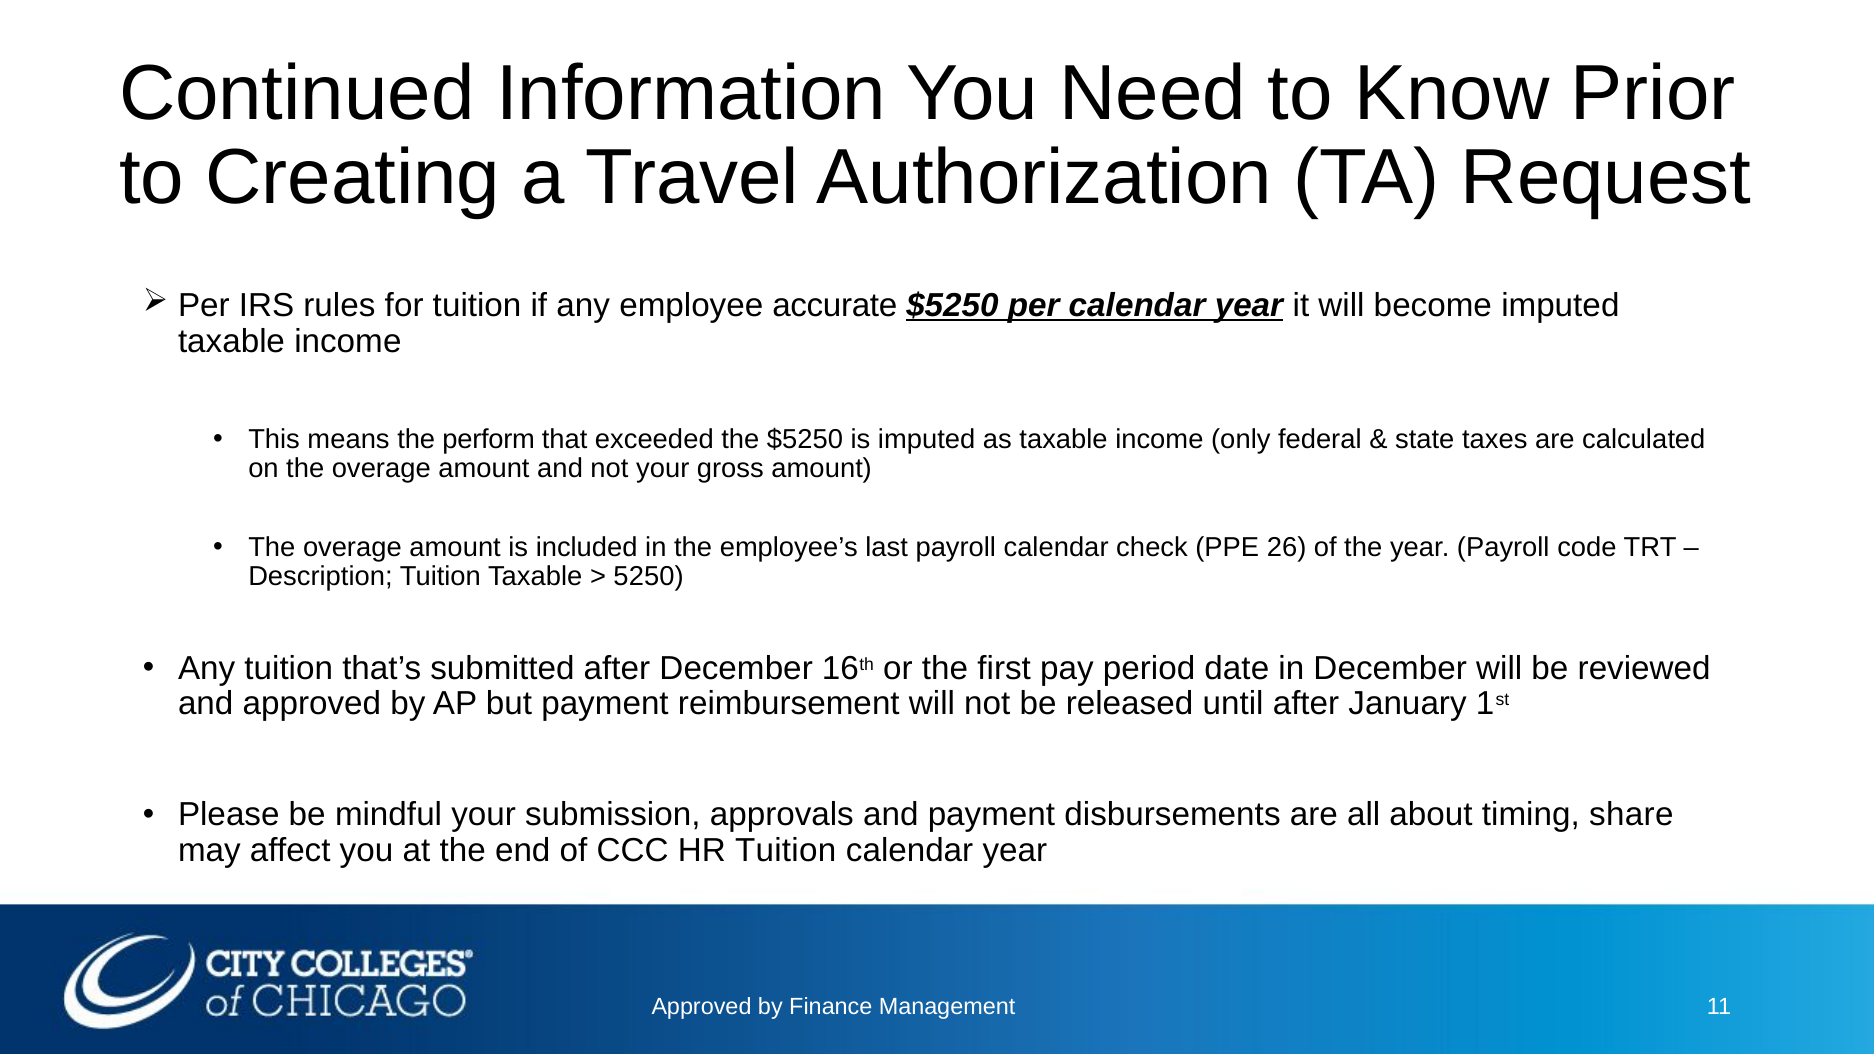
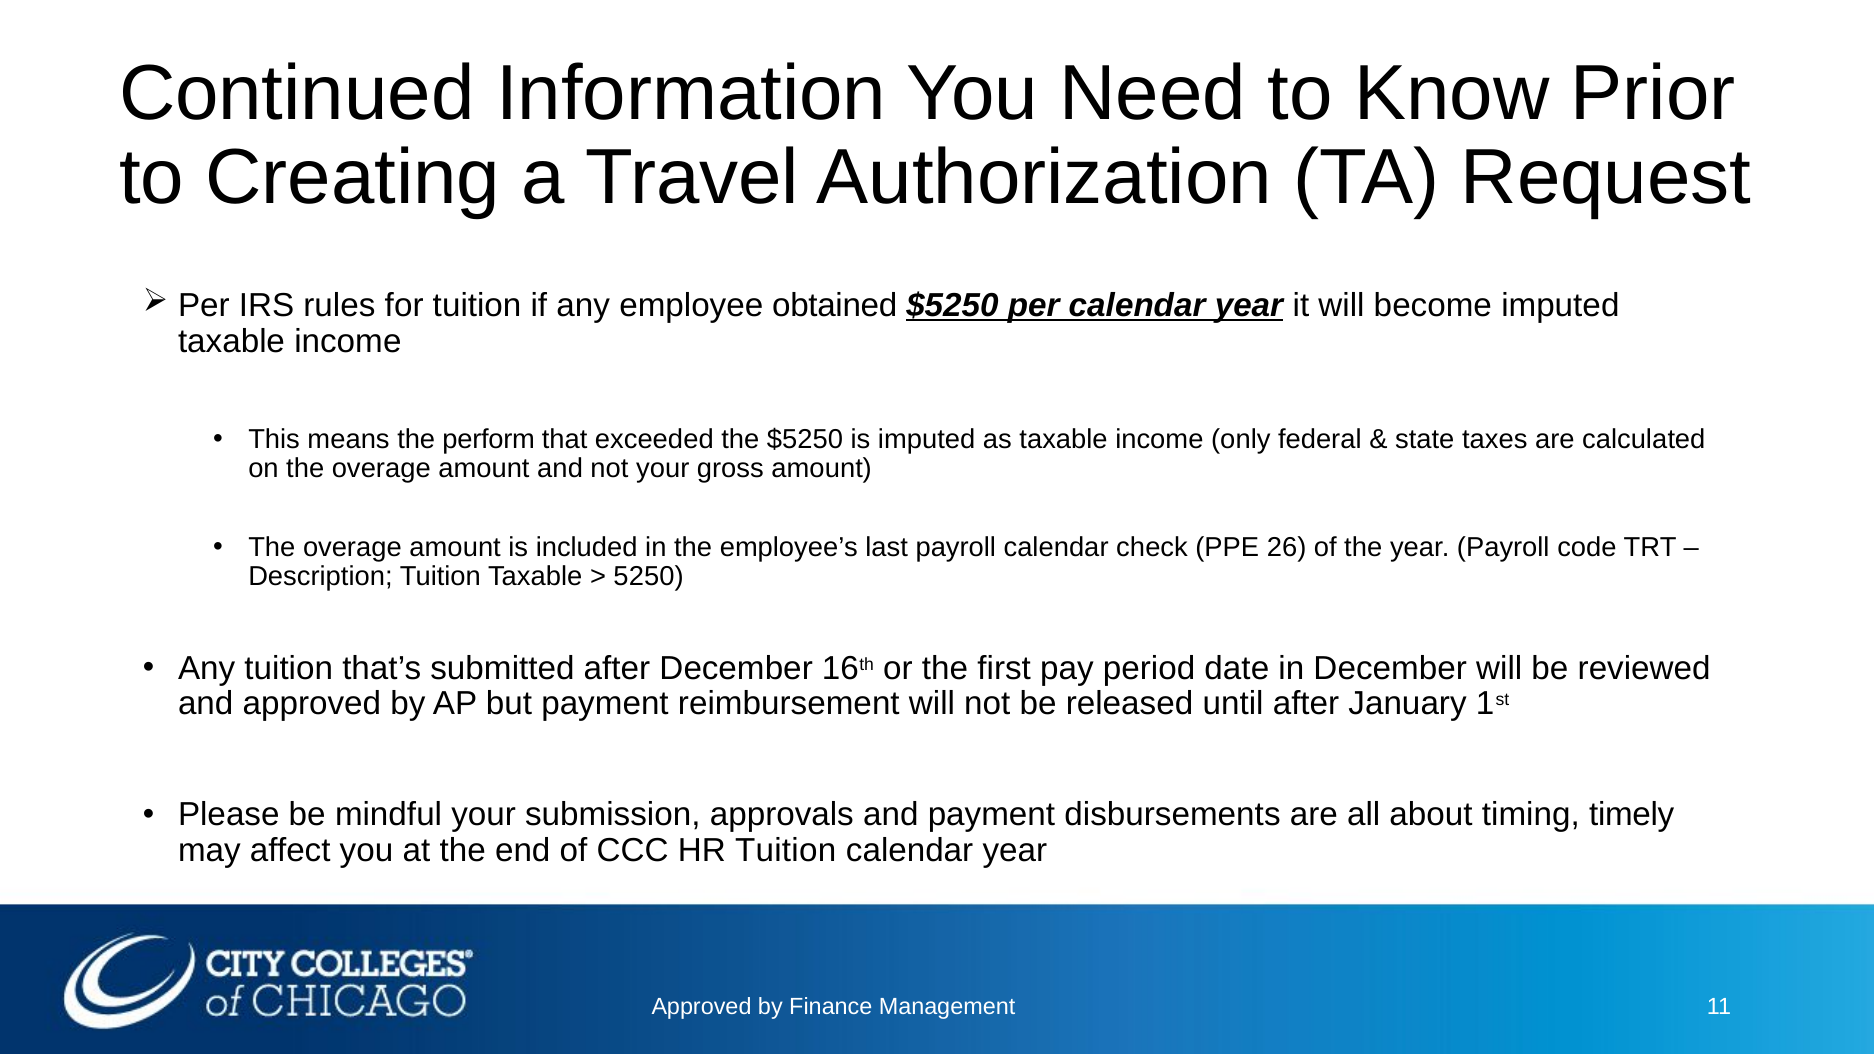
accurate: accurate -> obtained
share: share -> timely
